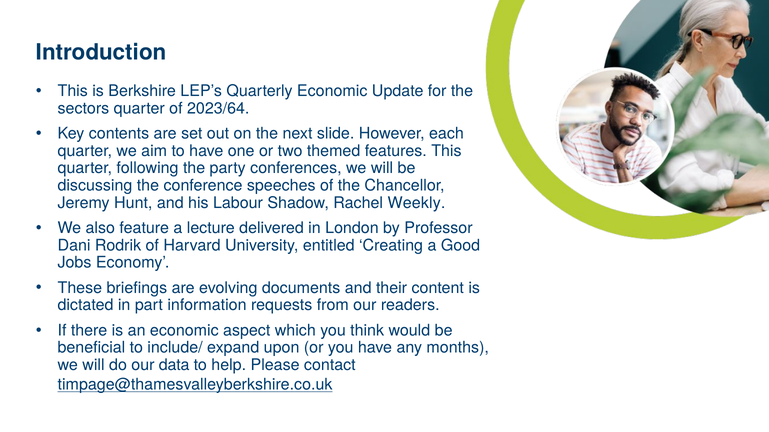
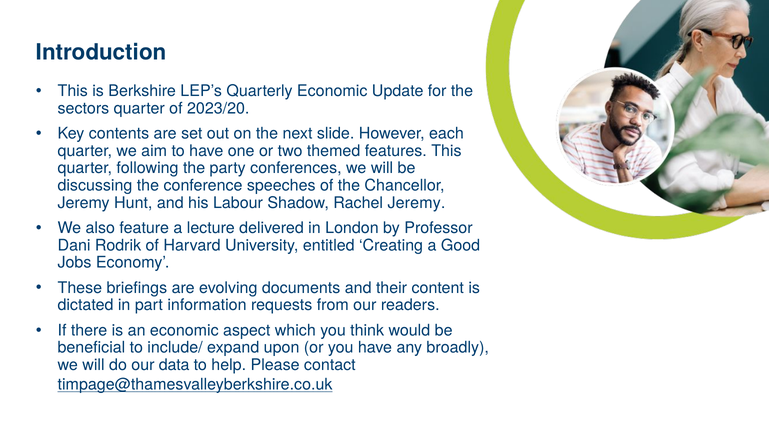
2023/64: 2023/64 -> 2023/20
Rachel Weekly: Weekly -> Jeremy
months: months -> broadly
